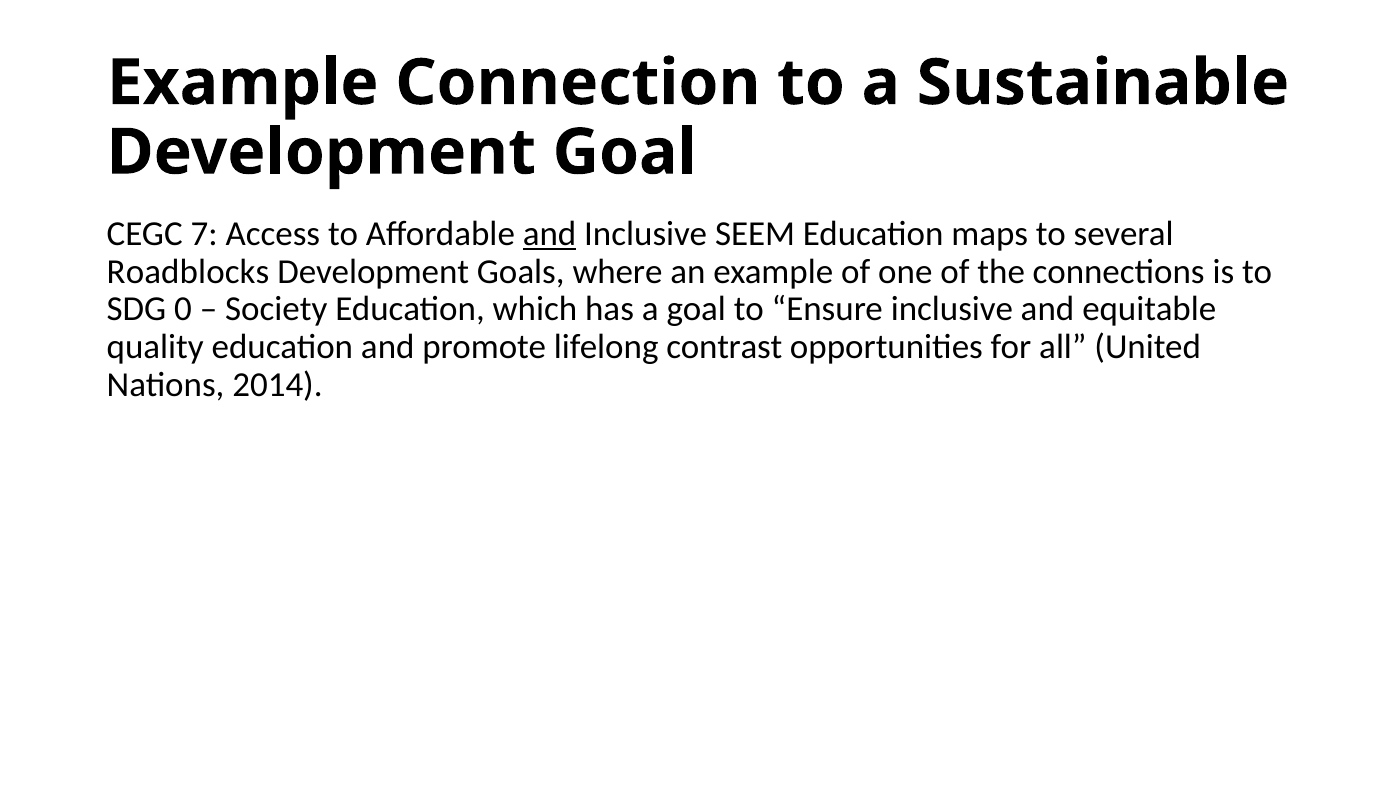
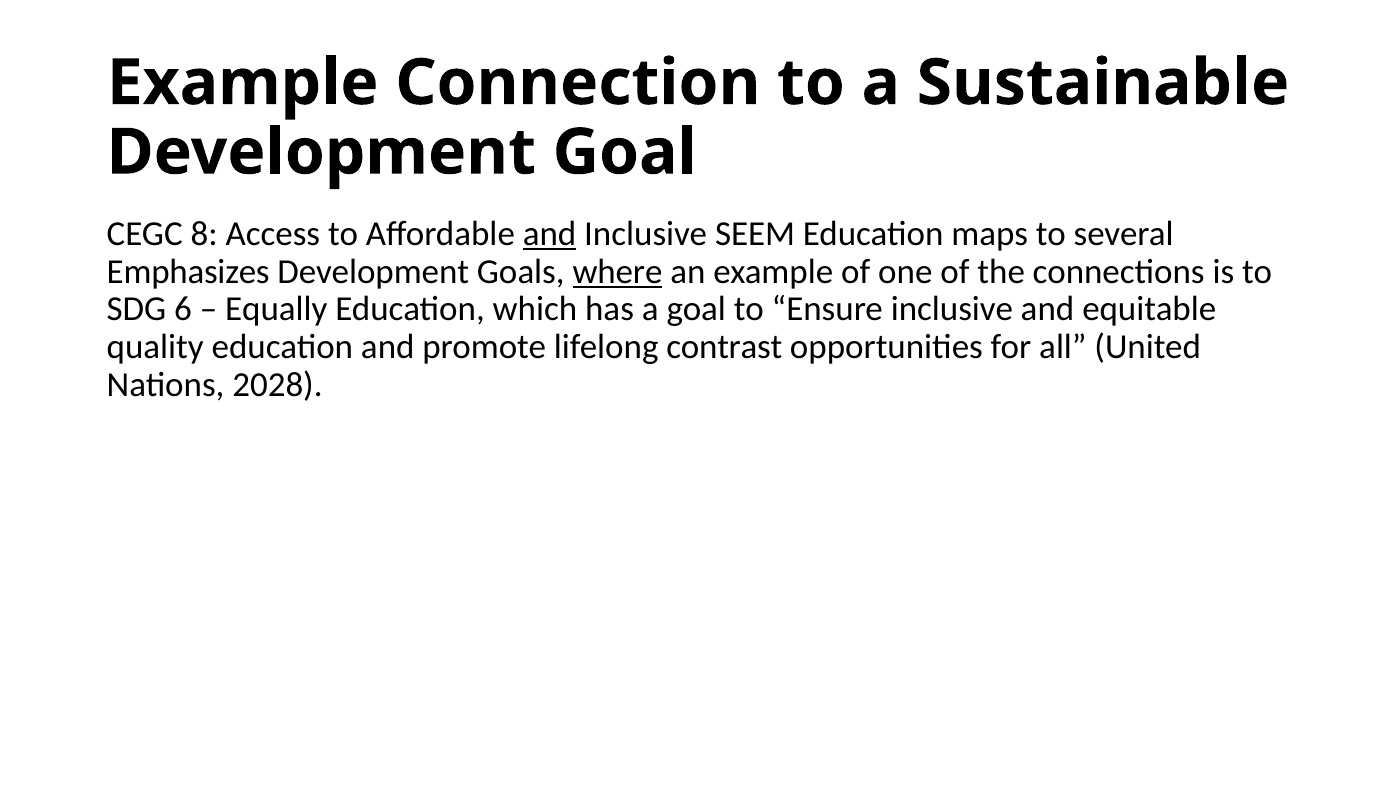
7: 7 -> 8
Roadblocks: Roadblocks -> Emphasizes
where underline: none -> present
0: 0 -> 6
Society: Society -> Equally
2014: 2014 -> 2028
